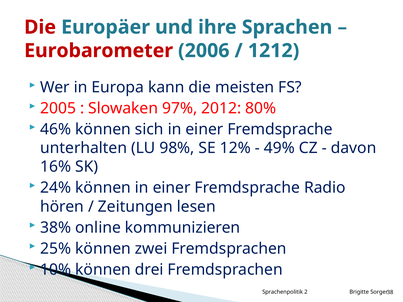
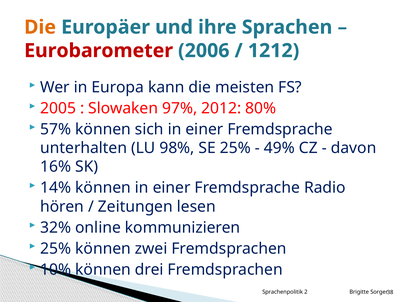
Die at (40, 27) colour: red -> orange
46%: 46% -> 57%
SE 12%: 12% -> 25%
24%: 24% -> 14%
38%: 38% -> 32%
